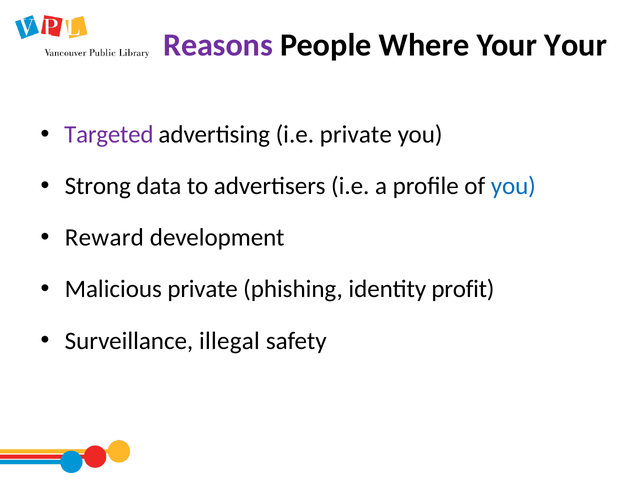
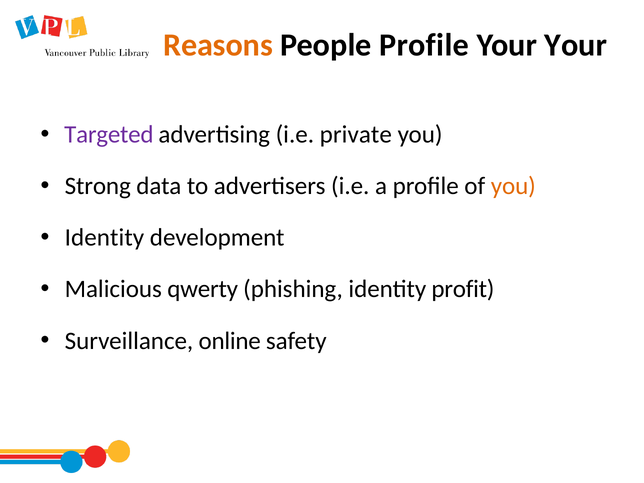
Reasons colour: purple -> orange
People Where: Where -> Profile
you at (513, 186) colour: blue -> orange
Reward at (104, 238): Reward -> Identity
Malicious private: private -> qwerty
illegal: illegal -> online
